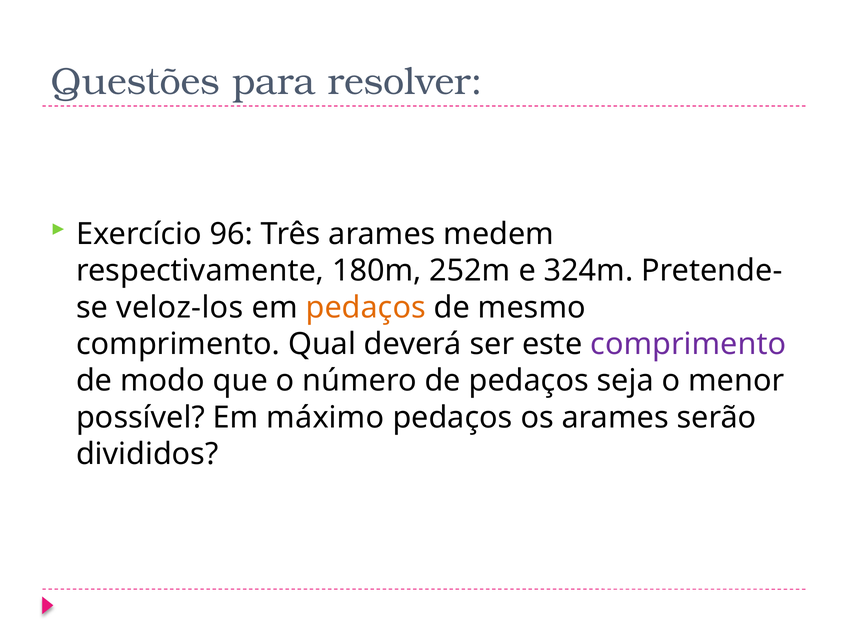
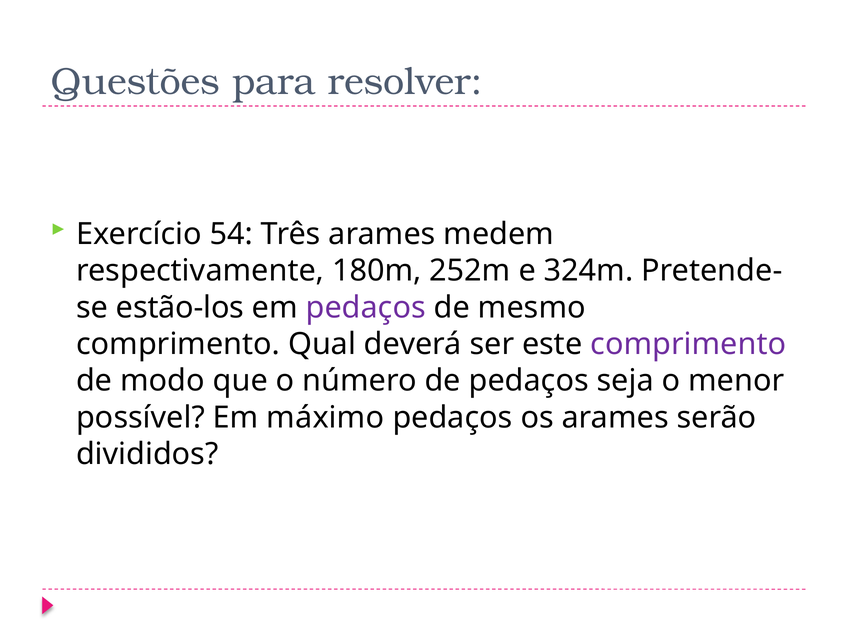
96: 96 -> 54
veloz-los: veloz-los -> estão-los
pedaços at (366, 307) colour: orange -> purple
